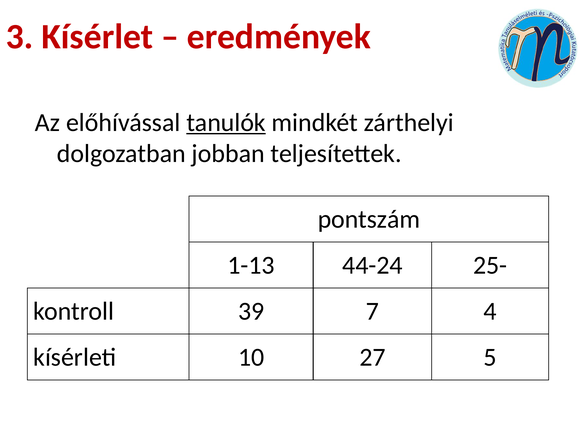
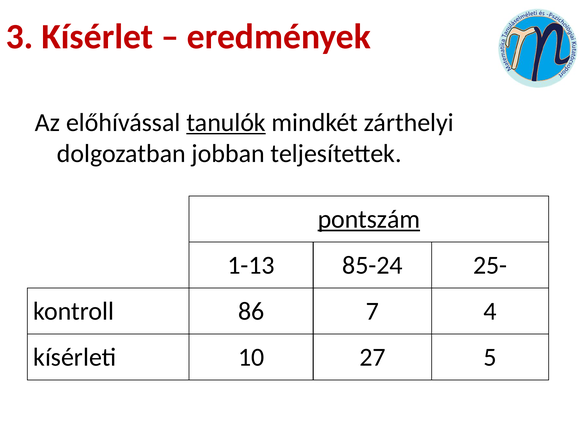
pontszám underline: none -> present
44-24: 44-24 -> 85-24
39: 39 -> 86
